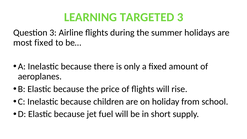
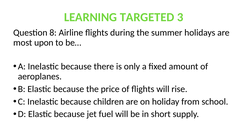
Question 3: 3 -> 8
most fixed: fixed -> upon
